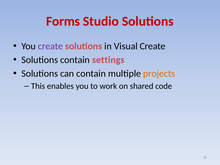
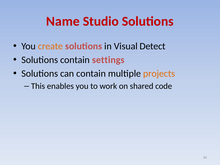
Forms: Forms -> Name
create at (50, 46) colour: purple -> orange
Visual Create: Create -> Detect
